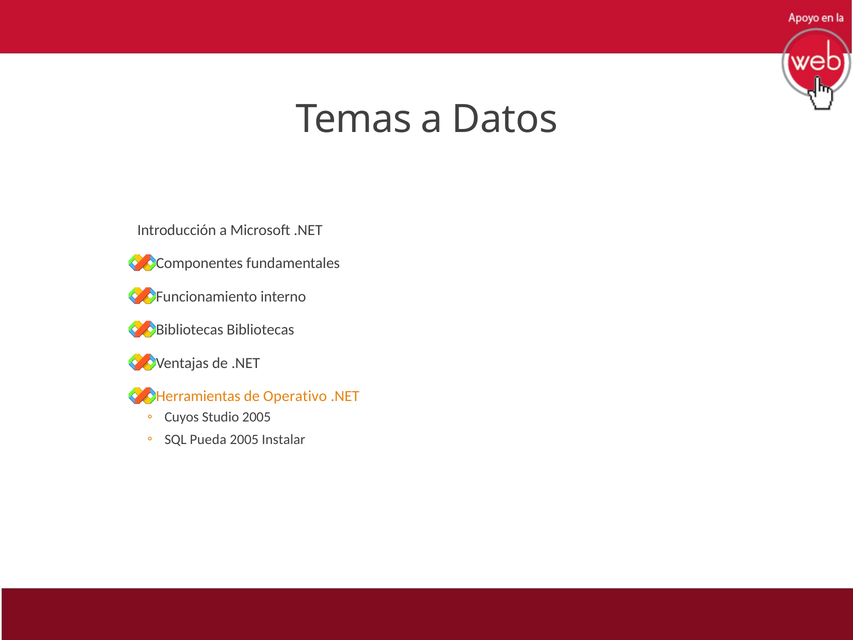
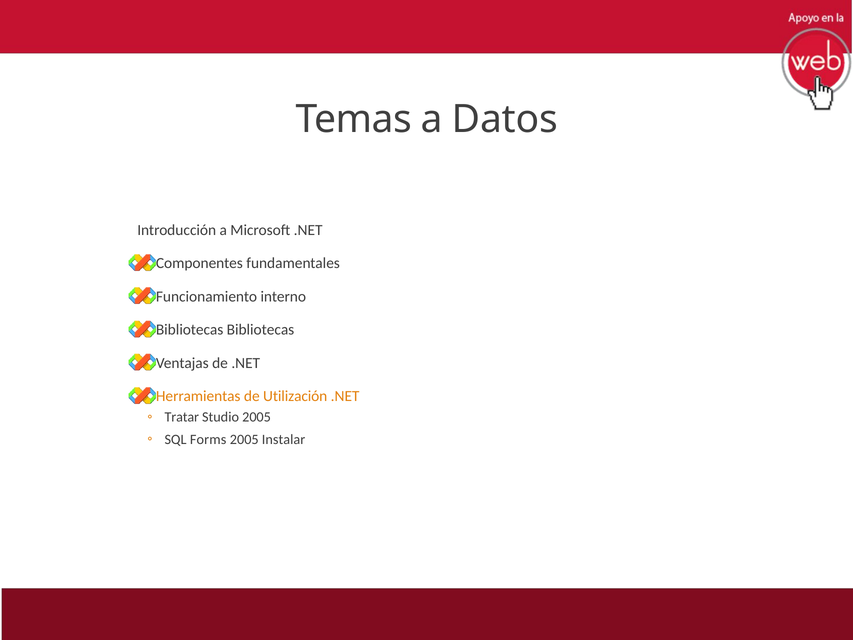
Operativo: Operativo -> Utilización
Cuyos: Cuyos -> Tratar
Pueda: Pueda -> Forms
